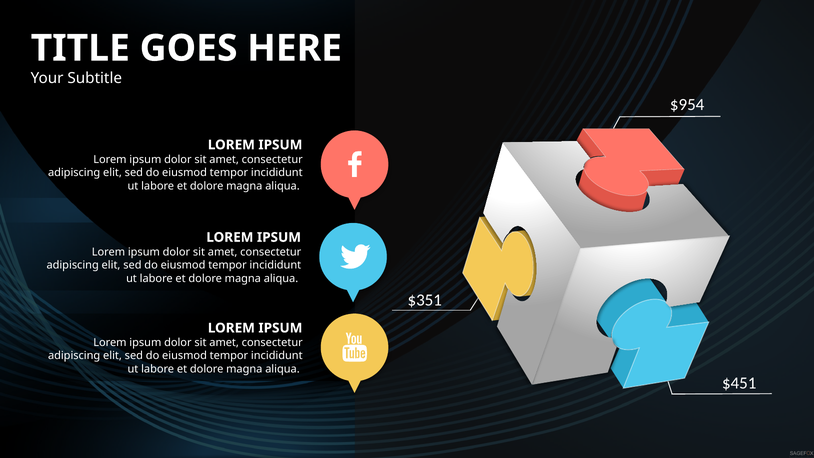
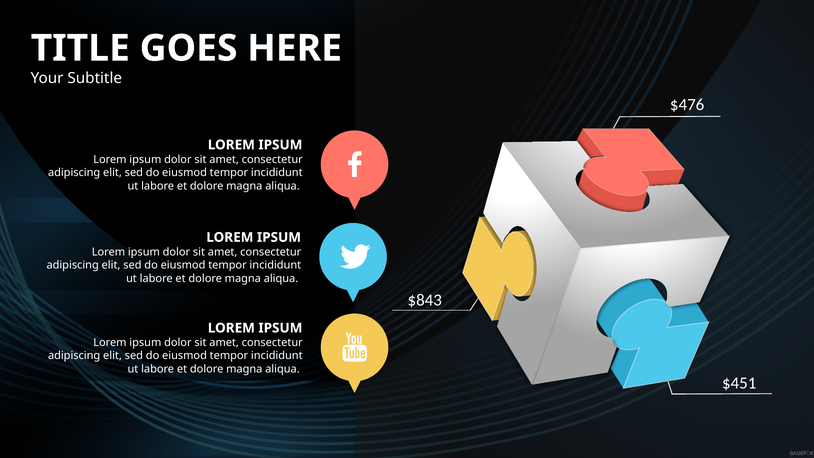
$954: $954 -> $476
$351: $351 -> $843
